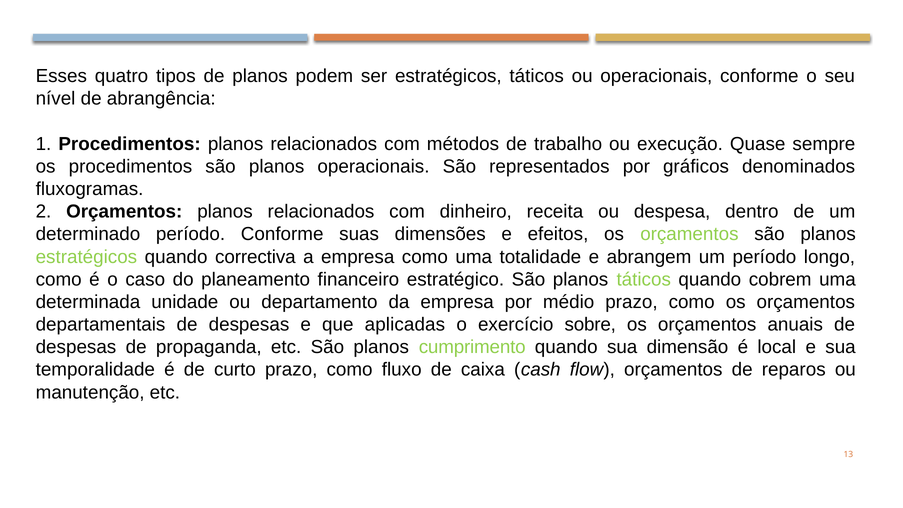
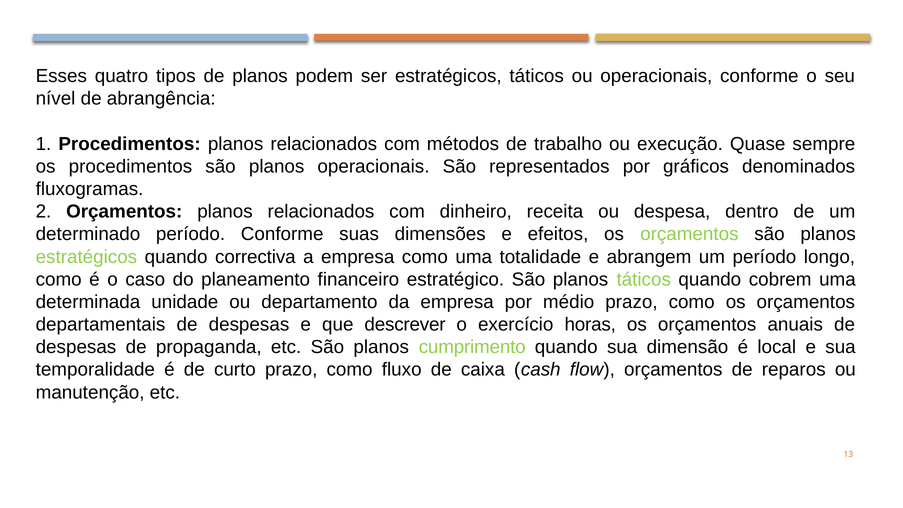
aplicadas: aplicadas -> descrever
sobre: sobre -> horas
